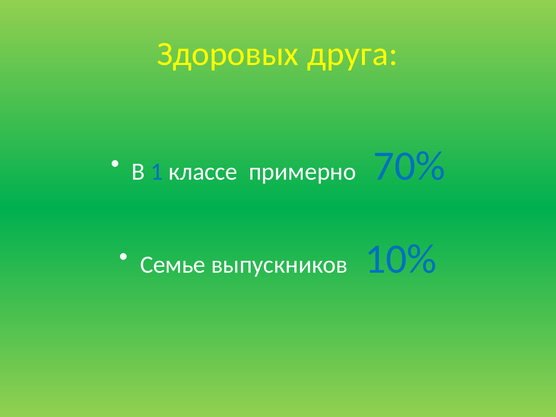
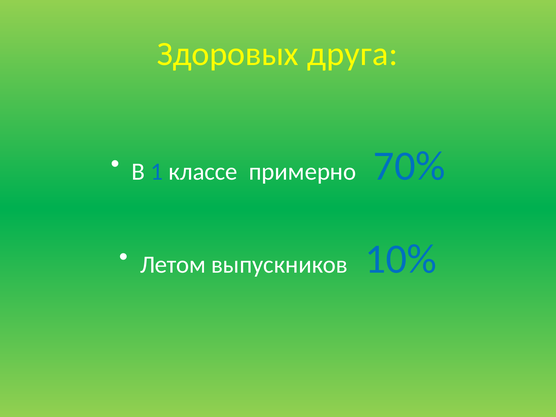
Семье: Семье -> Летом
